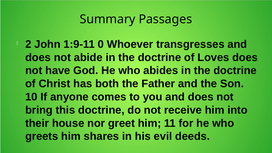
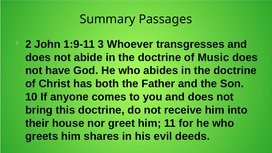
0: 0 -> 3
Loves: Loves -> Music
